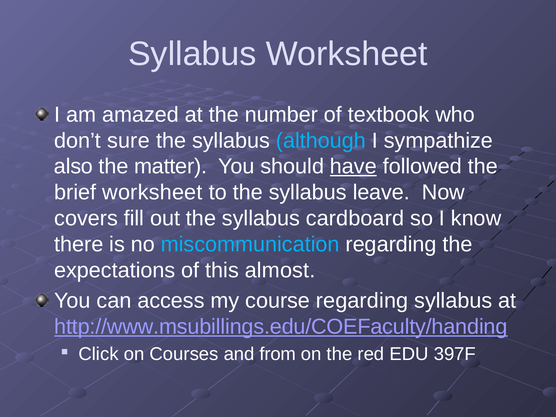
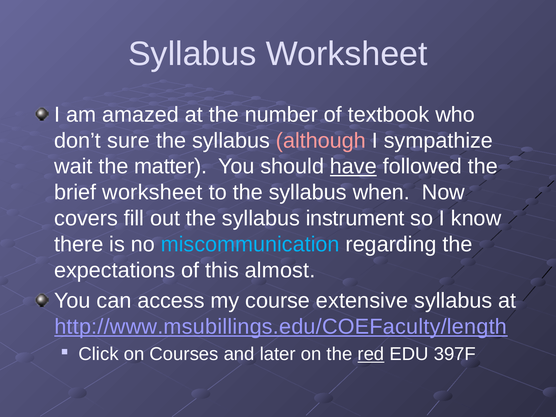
although colour: light blue -> pink
also: also -> wait
leave: leave -> when
cardboard: cardboard -> instrument
course regarding: regarding -> extensive
http://www.msubillings.edu/COEFaculty/handing: http://www.msubillings.edu/COEFaculty/handing -> http://www.msubillings.edu/COEFaculty/length
from: from -> later
red underline: none -> present
